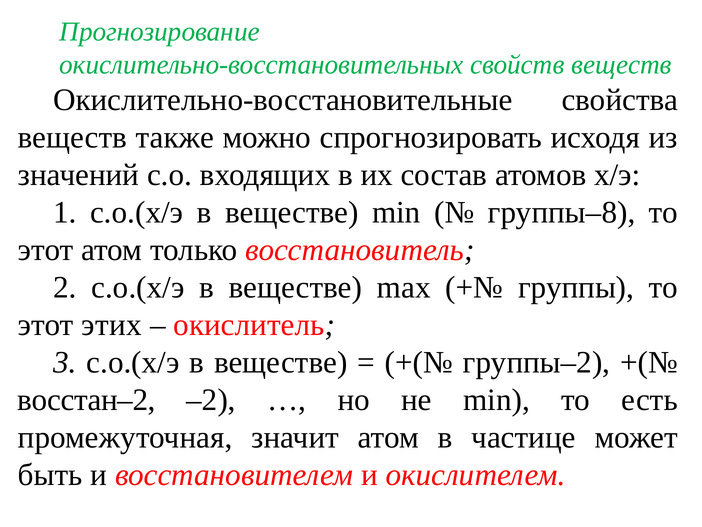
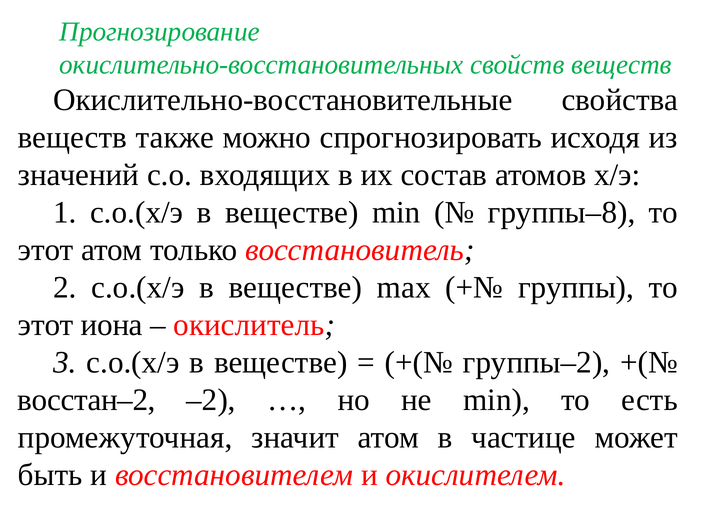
этих: этих -> иона
